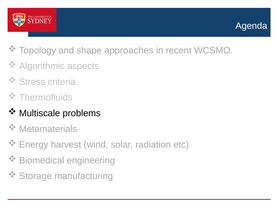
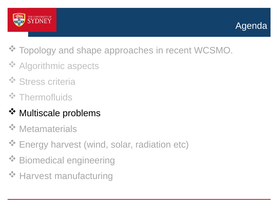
Storage at (35, 176): Storage -> Harvest
